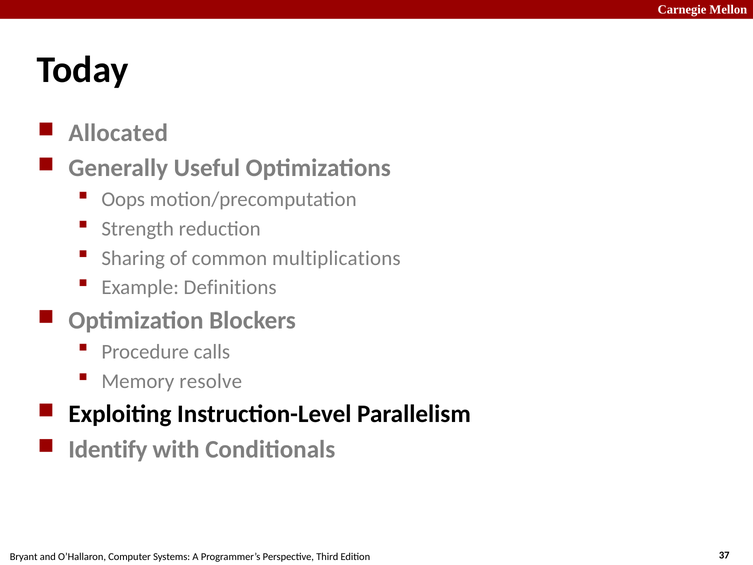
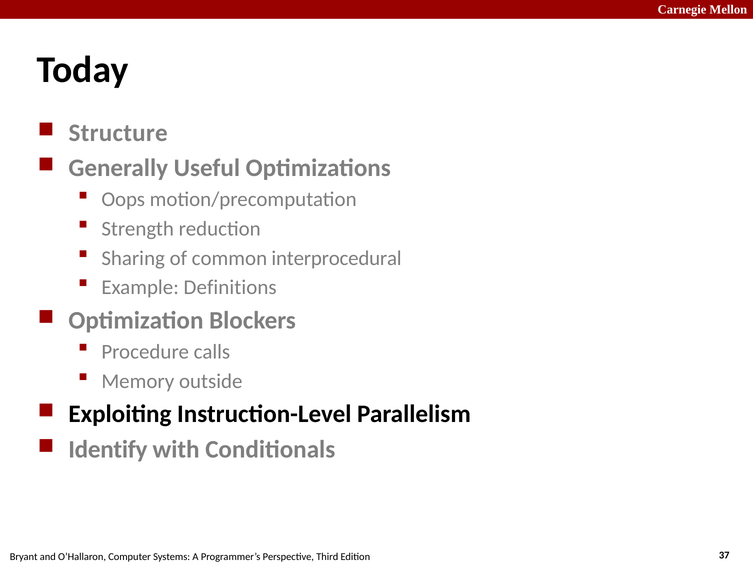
Allocated: Allocated -> Structure
multiplications: multiplications -> interprocedural
resolve: resolve -> outside
